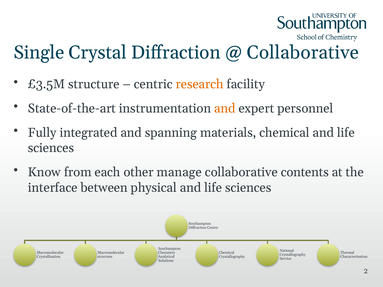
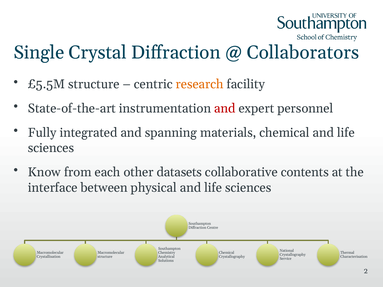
Collaborative at (303, 52): Collaborative -> Collaborators
£3.5M: £3.5M -> £5.5M
and at (225, 109) colour: orange -> red
manage: manage -> datasets
